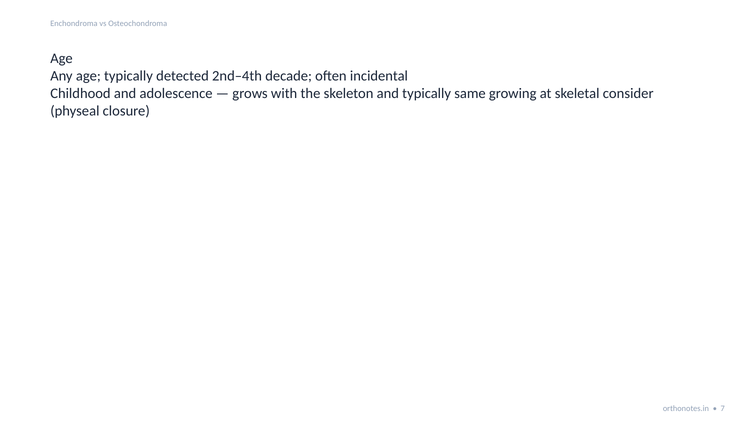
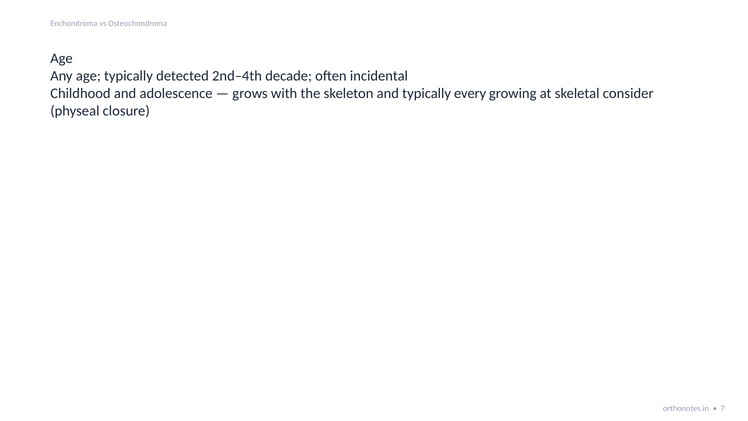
same: same -> every
